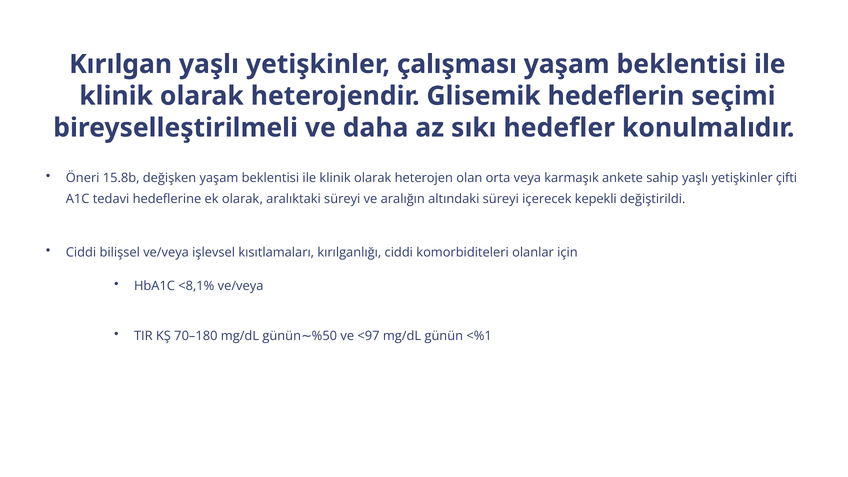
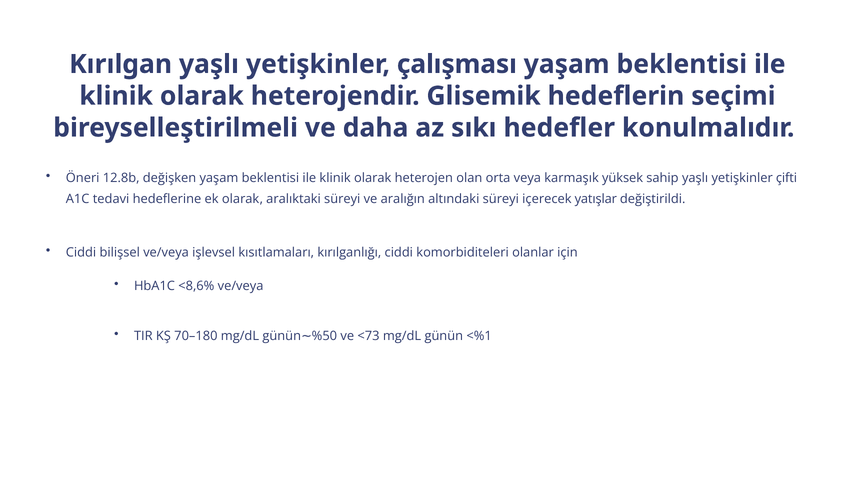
15.8b: 15.8b -> 12.8b
ankete: ankete -> yüksek
kepekli: kepekli -> yatışlar
<8,1%: <8,1% -> <8,6%
<97: <97 -> <73
